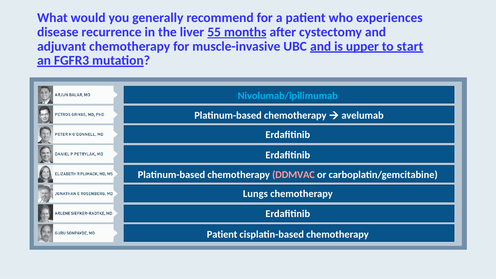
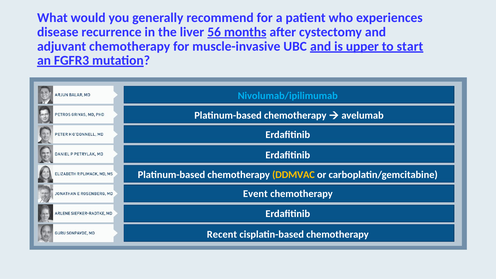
55: 55 -> 56
DDMVAC colour: pink -> yellow
Lungs: Lungs -> Event
Patient at (222, 234): Patient -> Recent
